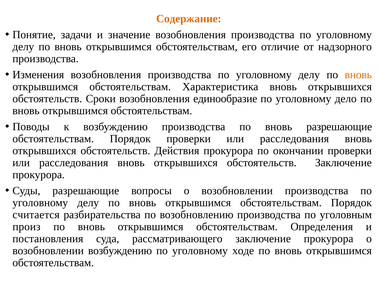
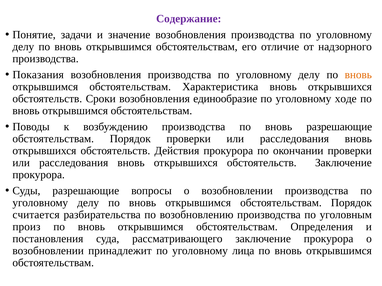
Содержание colour: orange -> purple
Изменения: Изменения -> Показания
дело: дело -> ходе
возобновлении возбуждению: возбуждению -> принадлежит
ходе: ходе -> лица
